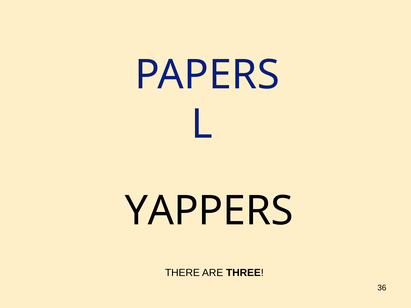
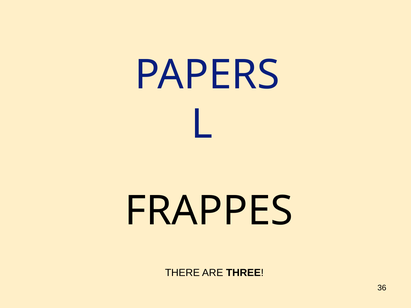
YAPPERS: YAPPERS -> FRAPPES
